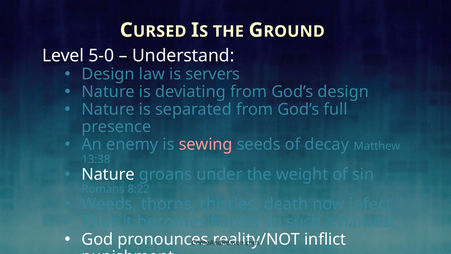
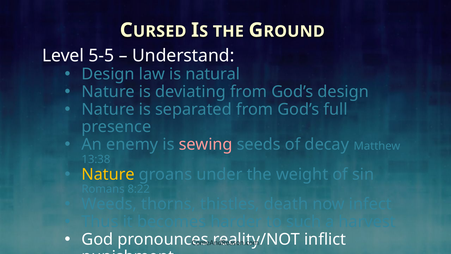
5-0: 5-0 -> 5-5
servers: servers -> natural
Nature at (108, 174) colour: white -> yellow
